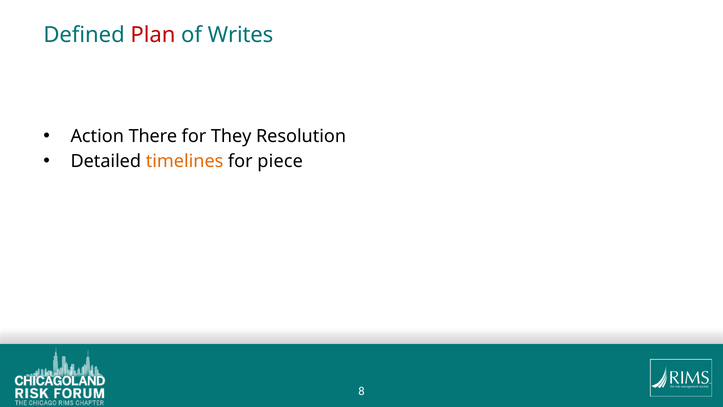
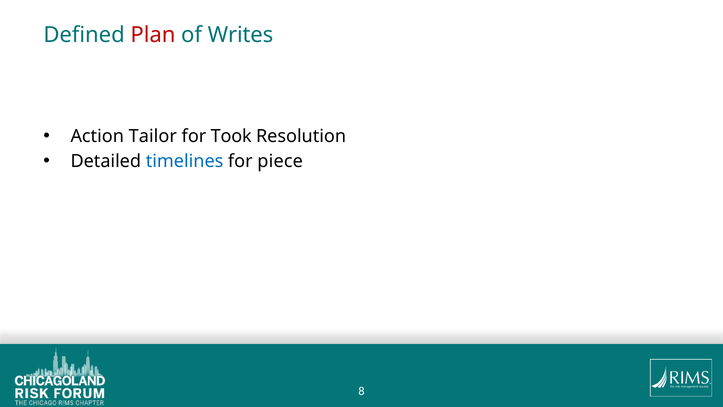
There: There -> Tailor
They: They -> Took
timelines colour: orange -> blue
